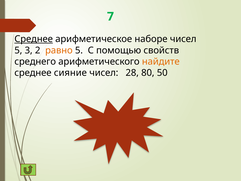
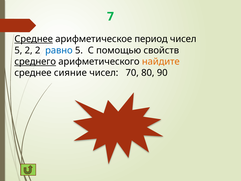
наборе: наборе -> период
5 3: 3 -> 2
равно colour: orange -> blue
среднего underline: none -> present
28: 28 -> 70
80 50: 50 -> 90
